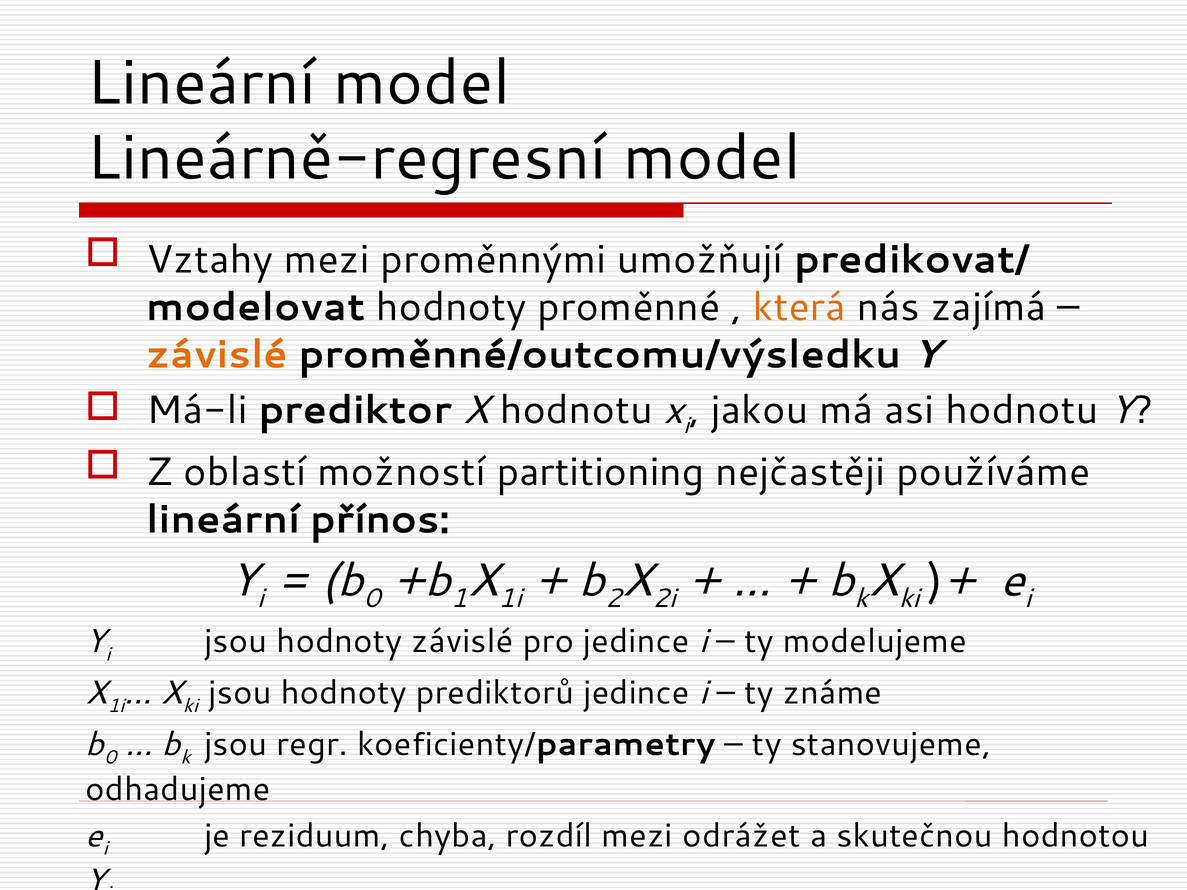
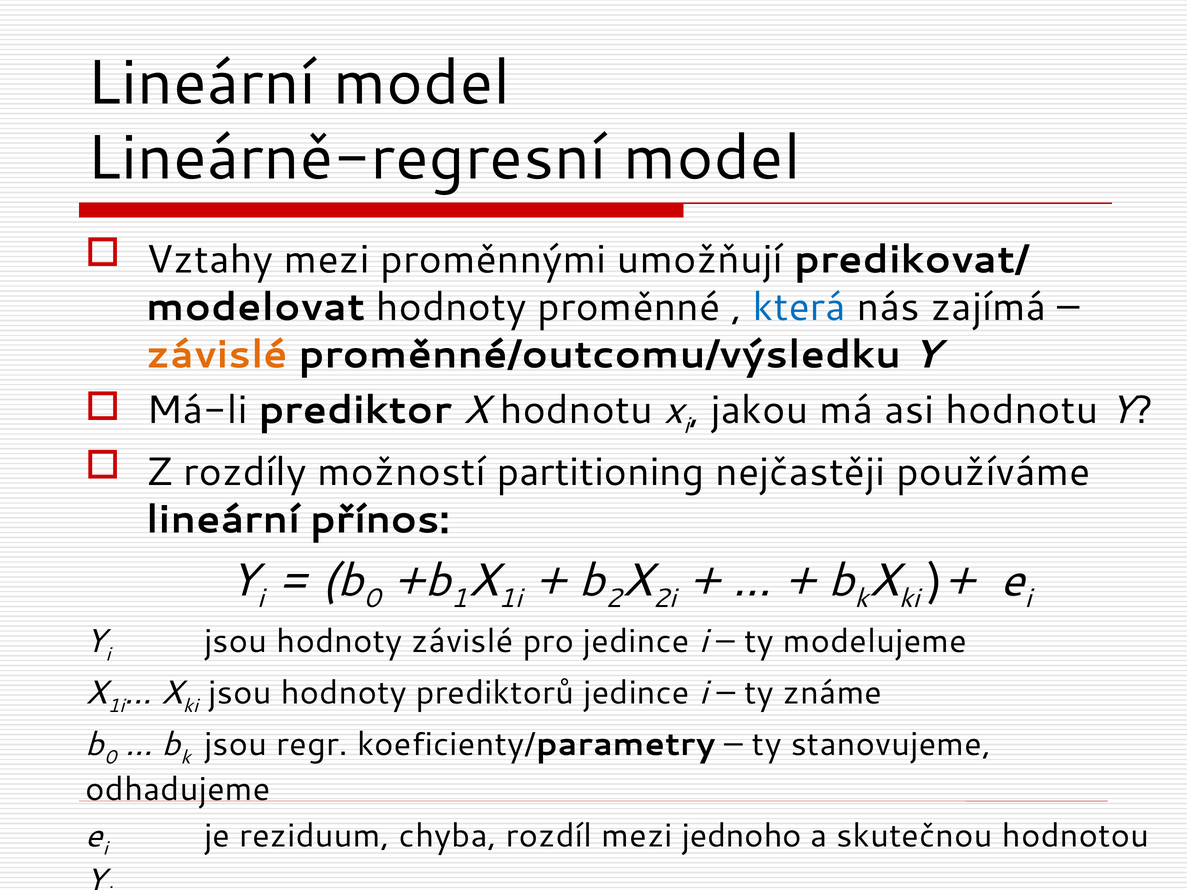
která colour: orange -> blue
oblastí: oblastí -> rozdíly
odrážet: odrážet -> jednoho
